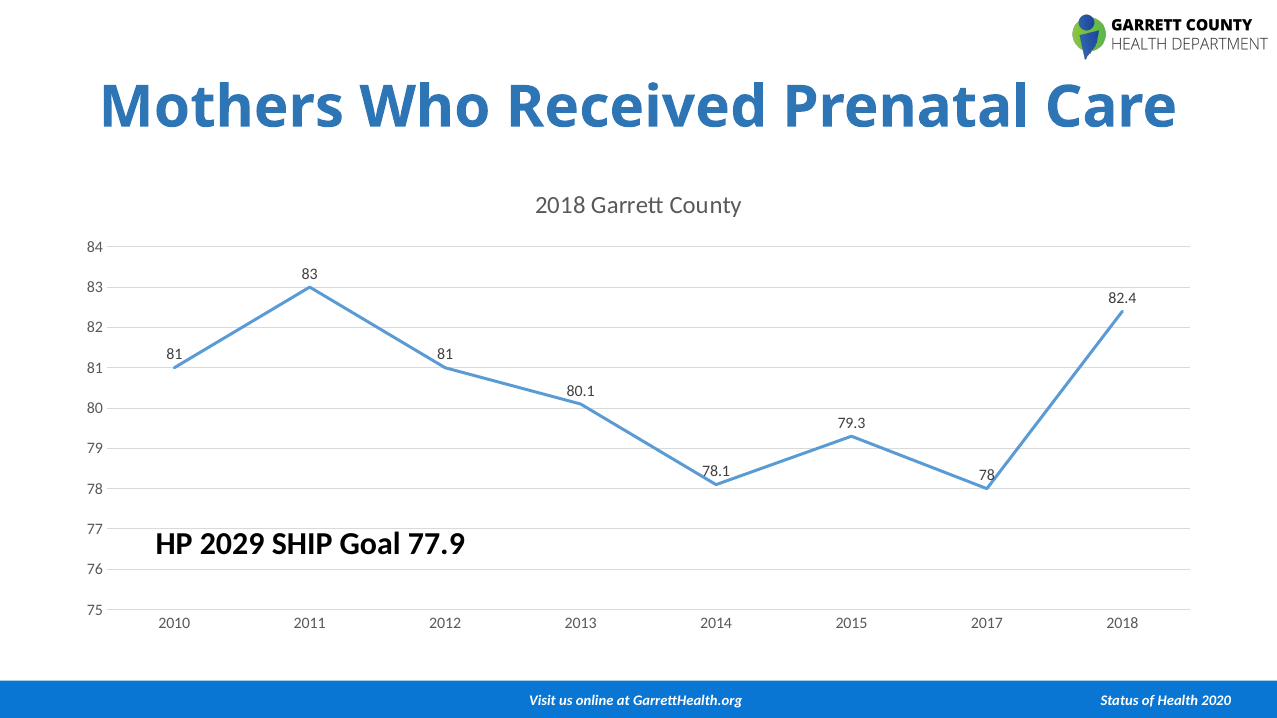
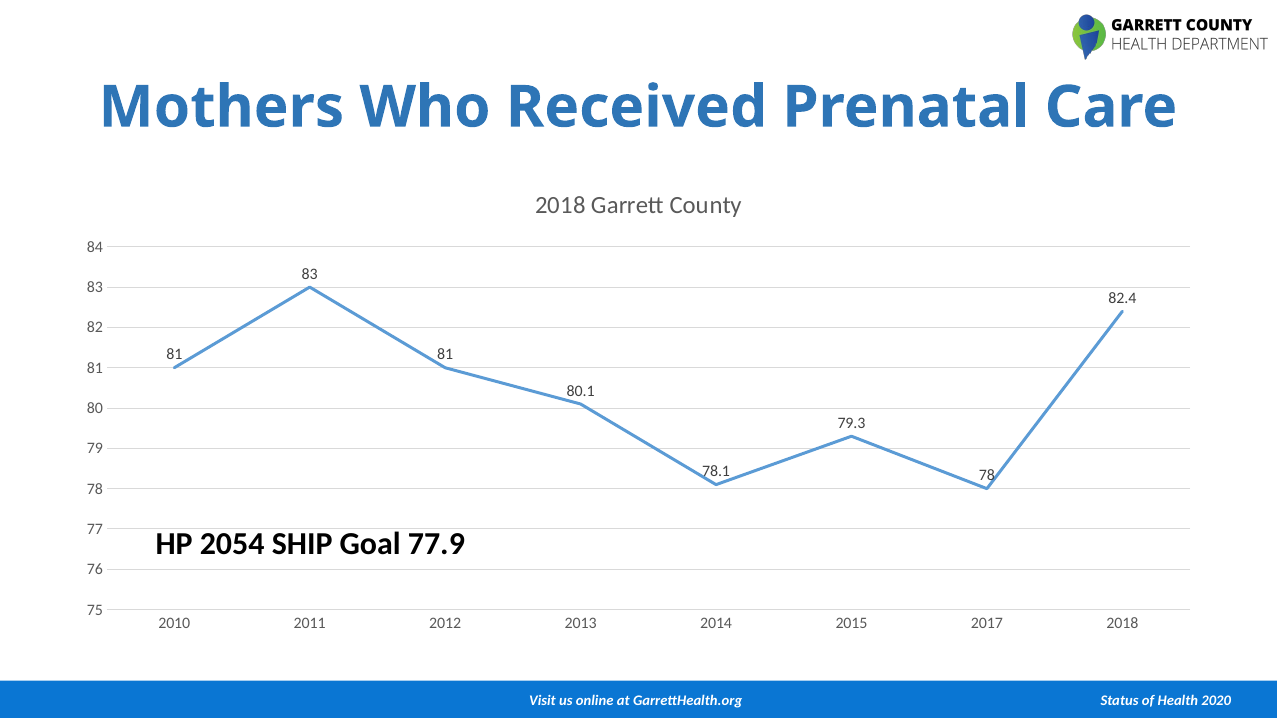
2029: 2029 -> 2054
